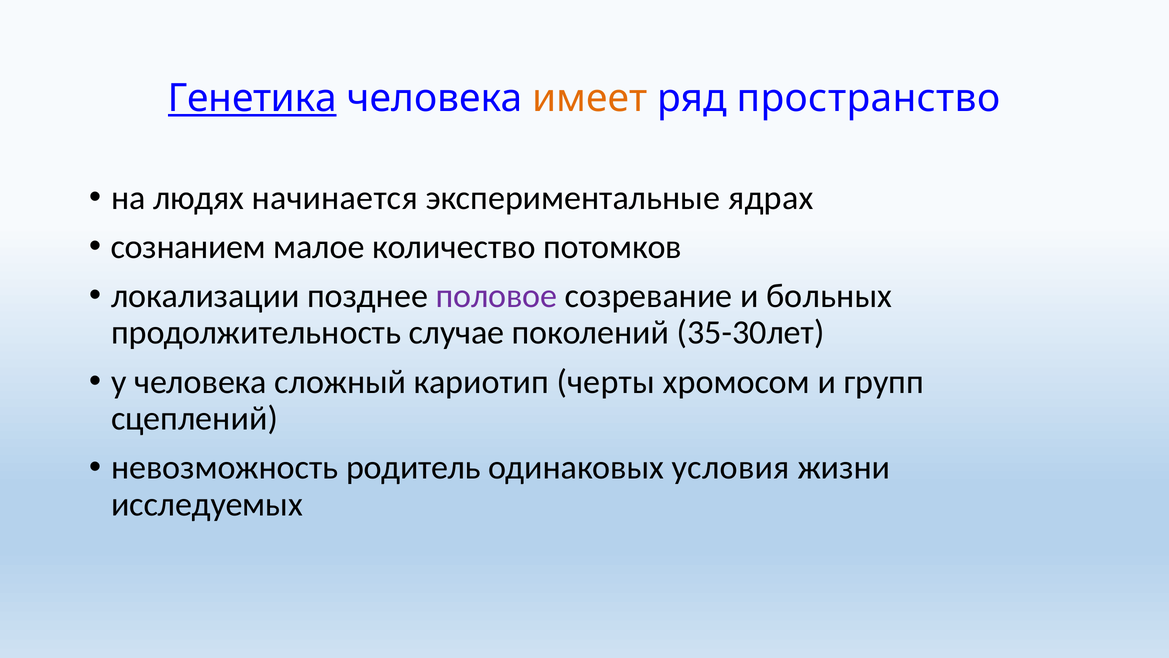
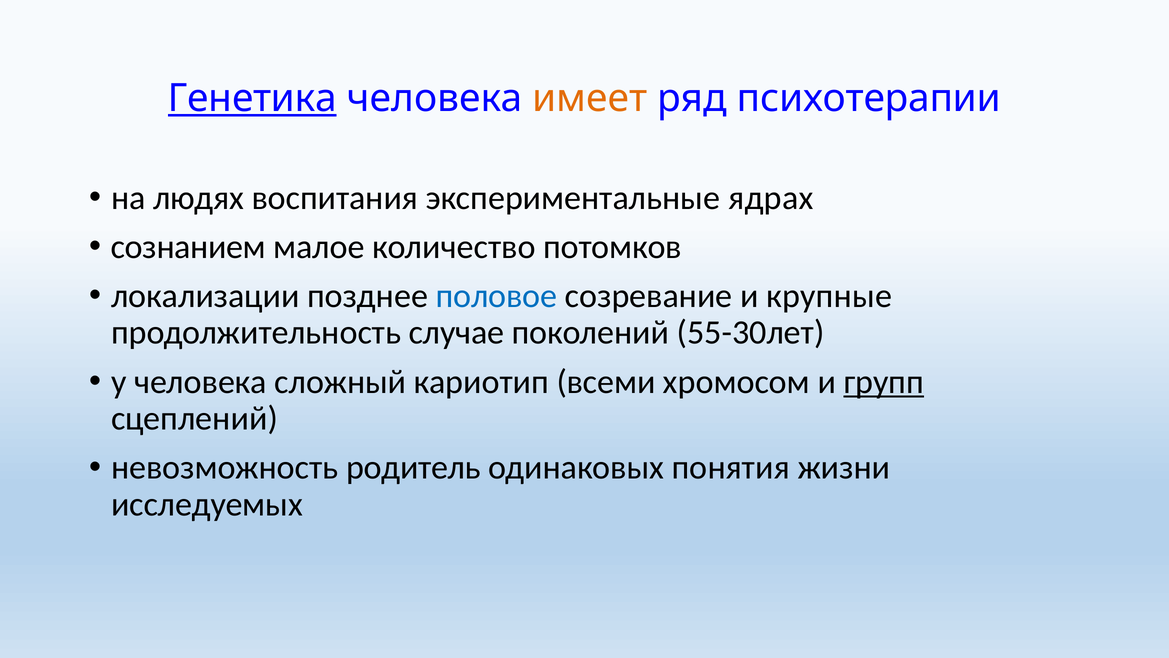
пространство: пространство -> психотерапии
начинается: начинается -> воспитания
половое colour: purple -> blue
больных: больных -> крупные
35-30лет: 35-30лет -> 55-30лет
черты: черты -> всеми
групп underline: none -> present
условия: условия -> понятия
